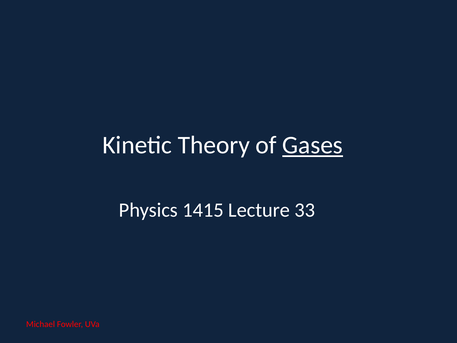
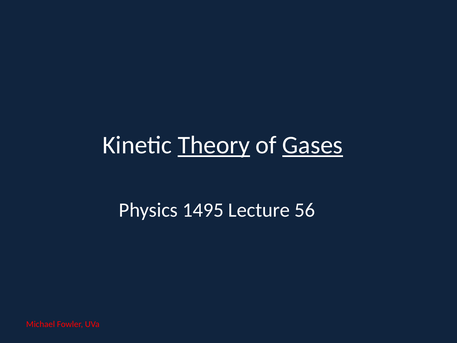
Theory underline: none -> present
1415: 1415 -> 1495
33: 33 -> 56
